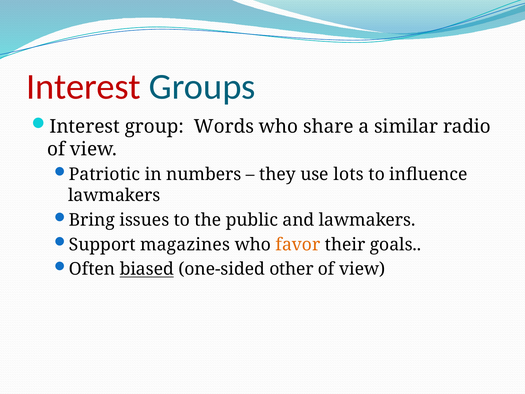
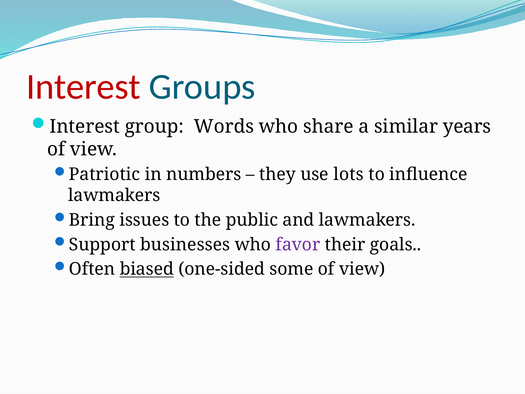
radio: radio -> years
magazines: magazines -> businesses
favor colour: orange -> purple
other: other -> some
